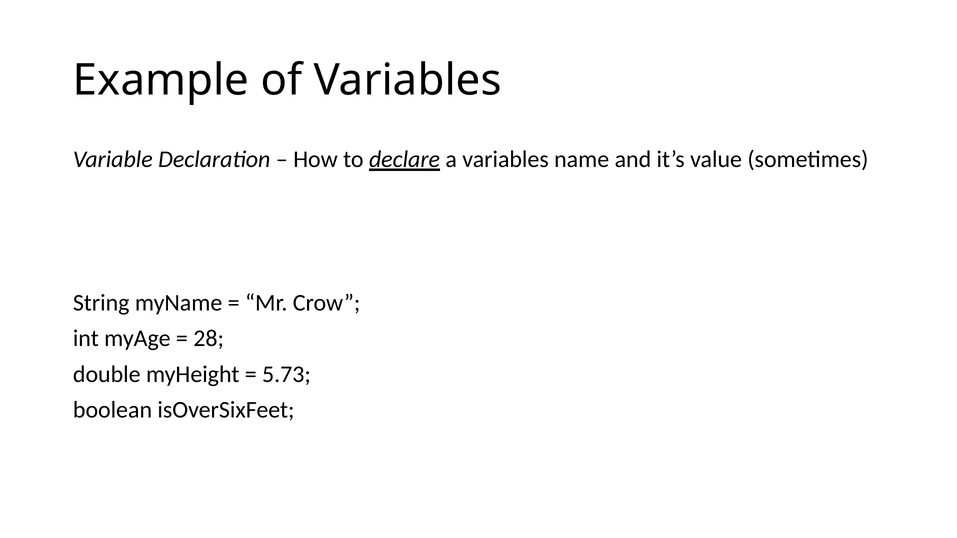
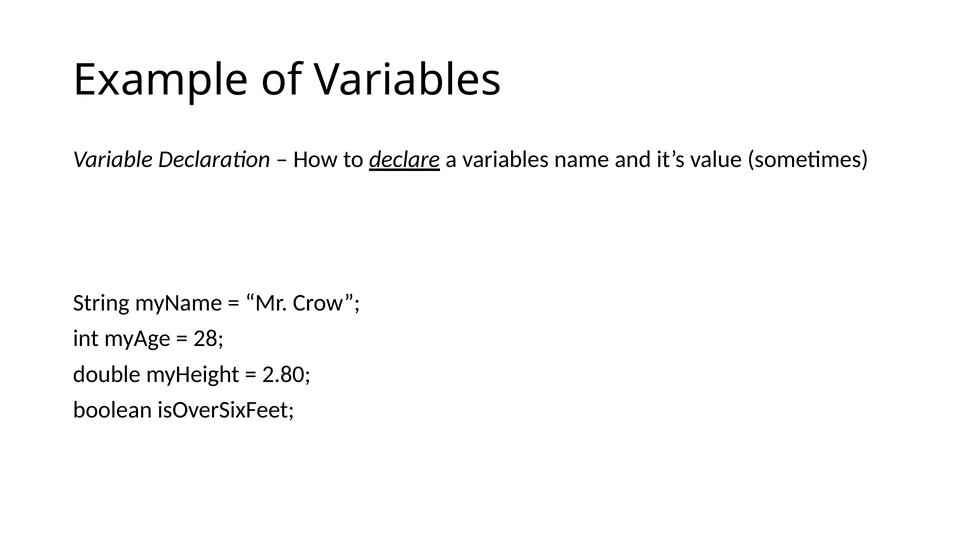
5.73: 5.73 -> 2.80
